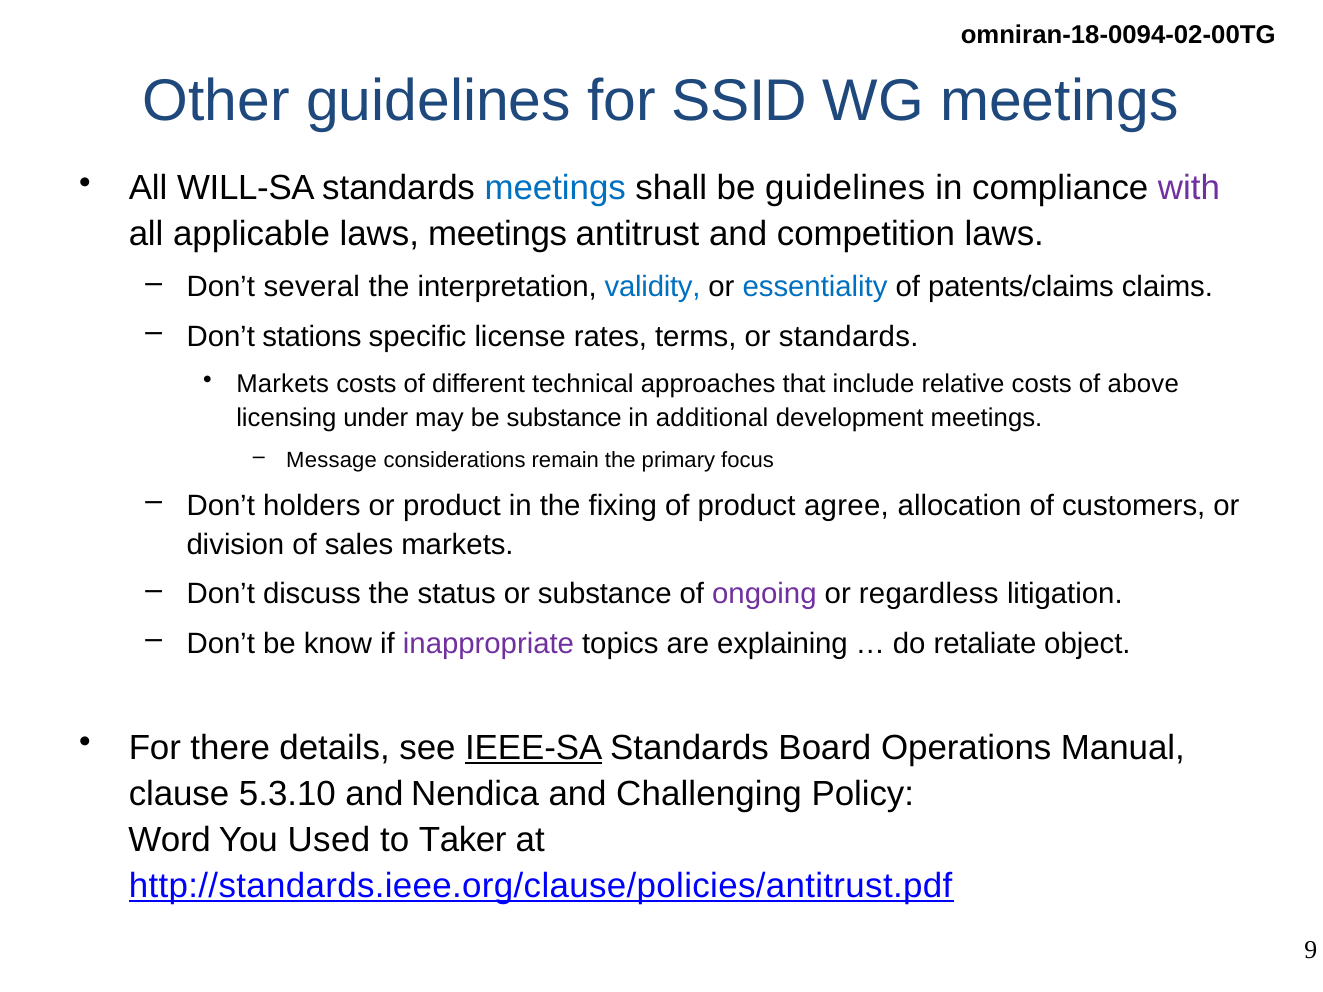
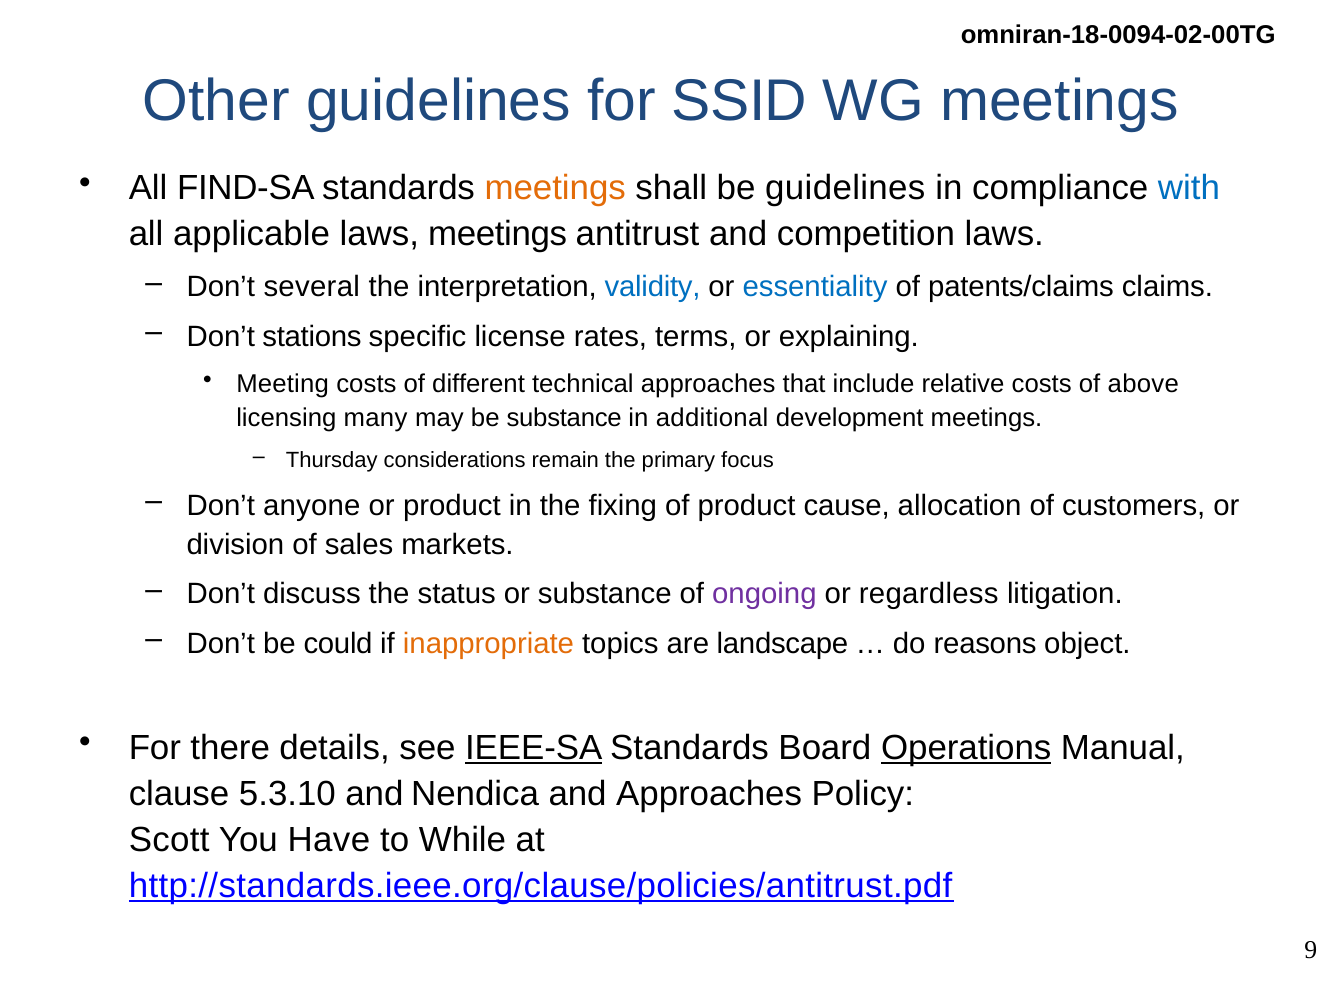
WILL-SA: WILL-SA -> FIND-SA
meetings at (555, 188) colour: blue -> orange
with colour: purple -> blue
or standards: standards -> explaining
Markets at (283, 384): Markets -> Meeting
under: under -> many
Message: Message -> Thursday
holders: holders -> anyone
agree: agree -> cause
know: know -> could
inappropriate colour: purple -> orange
explaining: explaining -> landscape
retaliate: retaliate -> reasons
Operations underline: none -> present
and Challenging: Challenging -> Approaches
Word: Word -> Scott
Used: Used -> Have
Taker: Taker -> While
